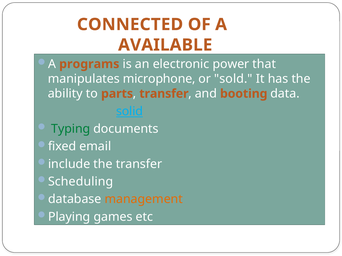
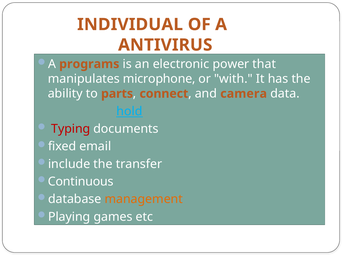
CONNECTED: CONNECTED -> INDIVIDUAL
AVAILABLE: AVAILABLE -> ANTIVIRUS
sold: sold -> with
transfer at (164, 94): transfer -> connect
booting: booting -> camera
solid: solid -> hold
Typing colour: green -> red
Scheduling: Scheduling -> Continuous
